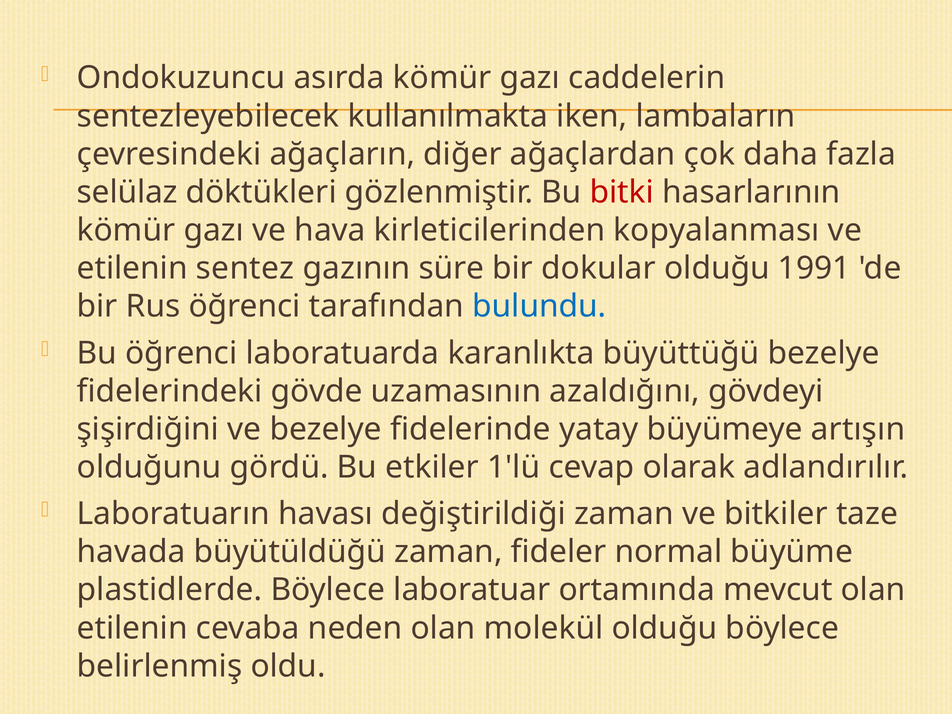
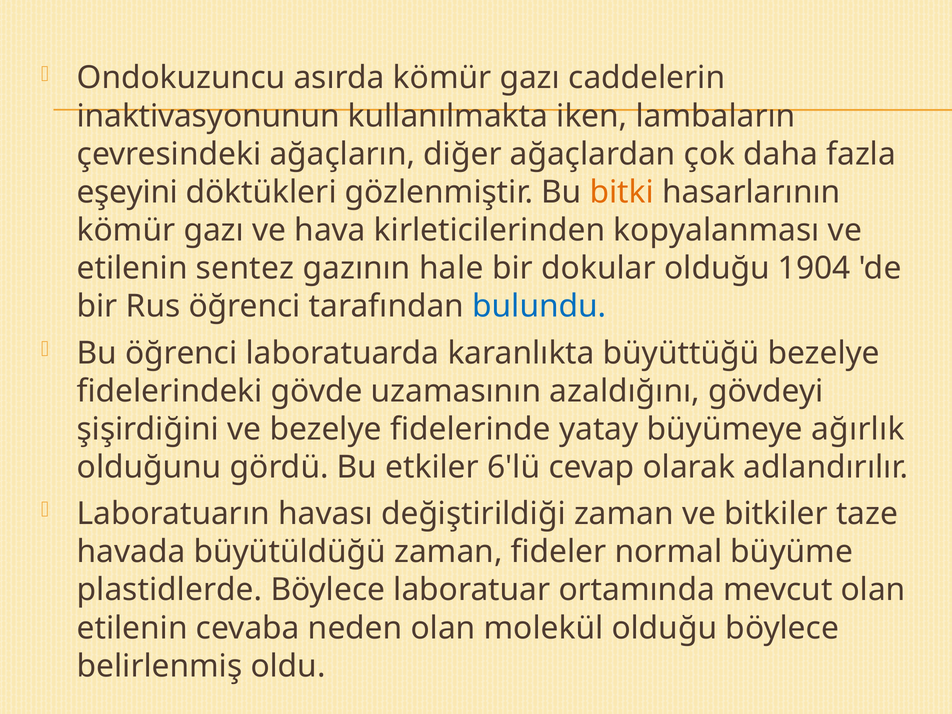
sentezleyebilecek: sentezleyebilecek -> inaktivasyonunun
selülaz: selülaz -> eşeyini
bitki colour: red -> orange
süre: süre -> hale
1991: 1991 -> 1904
artışın: artışın -> ağırlık
1'lü: 1'lü -> 6'lü
